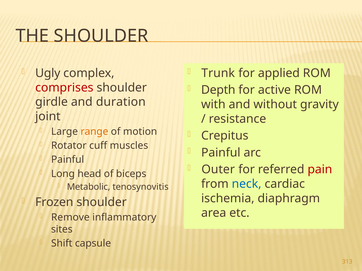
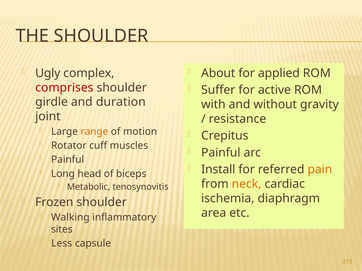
Trunk: Trunk -> About
Depth: Depth -> Suffer
Outer: Outer -> Install
pain colour: red -> orange
neck colour: blue -> orange
Remove: Remove -> Walking
Shift: Shift -> Less
